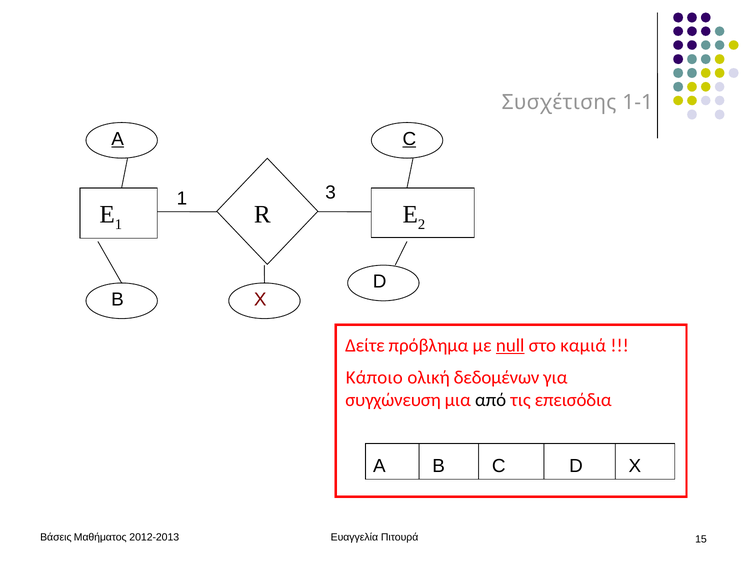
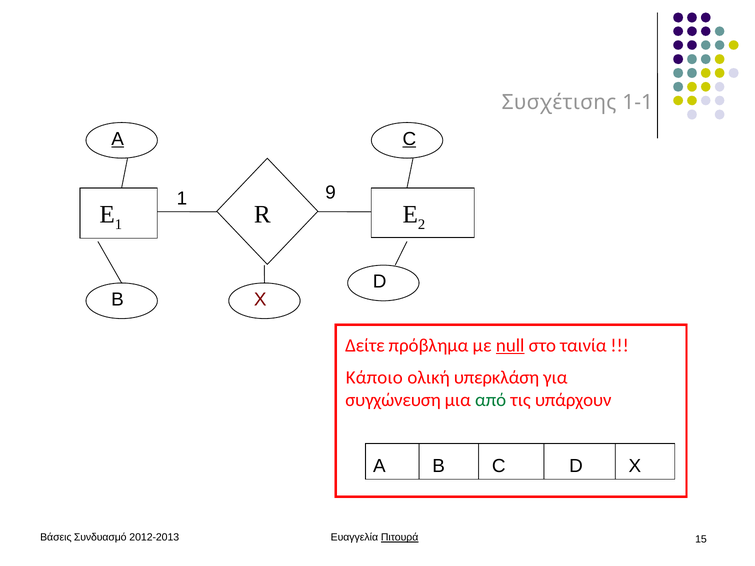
3: 3 -> 9
καμιά: καμιά -> ταινία
δεδομένων: δεδομένων -> υπερκλάση
από colour: black -> green
επεισόδια: επεισόδια -> υπάρχουν
Μαθήματος: Μαθήματος -> Συνδυασμό
Πιτουρά underline: none -> present
